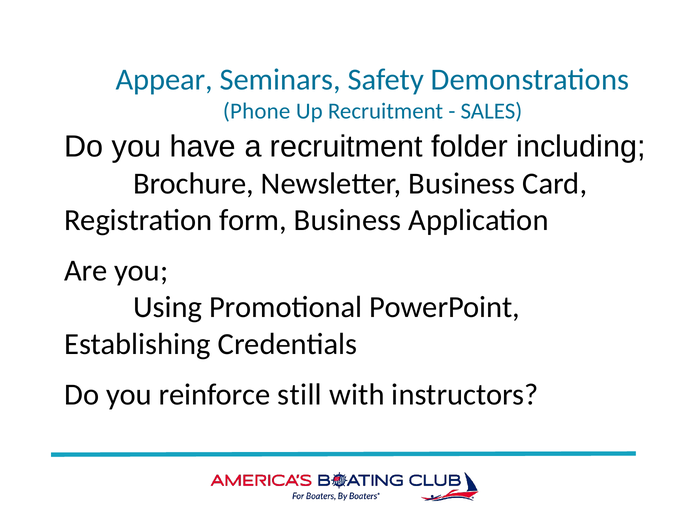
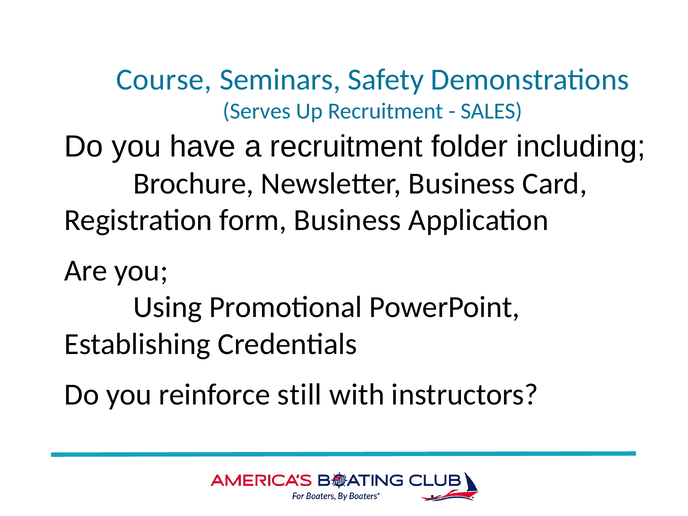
Appear: Appear -> Course
Phone: Phone -> Serves
